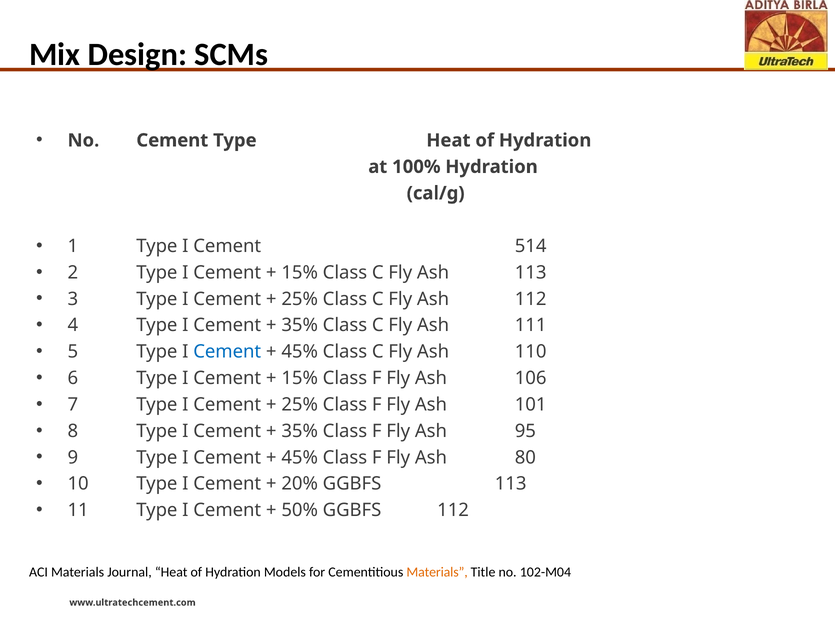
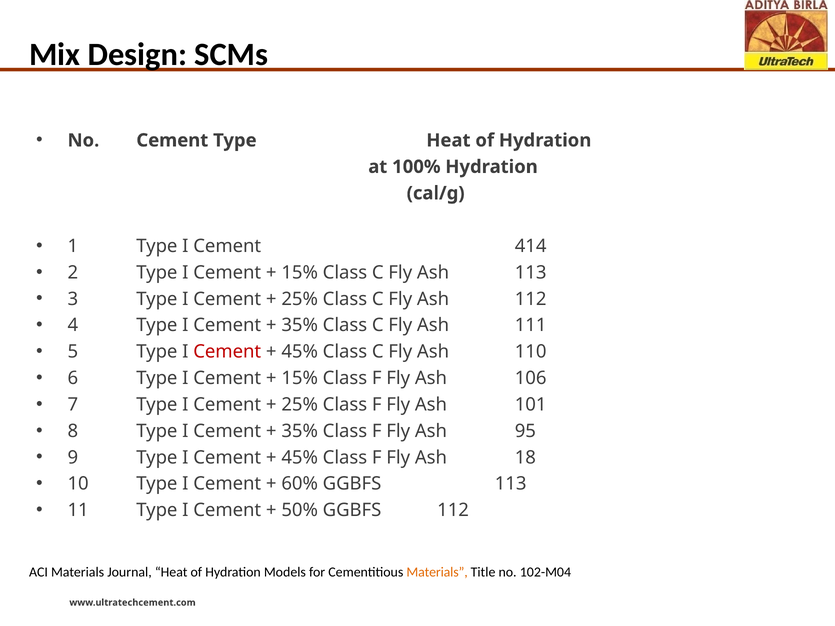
514: 514 -> 414
Cement at (227, 352) colour: blue -> red
80: 80 -> 18
20%: 20% -> 60%
